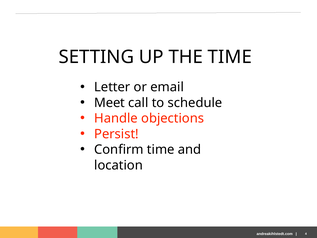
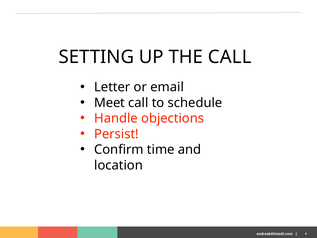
THE TIME: TIME -> CALL
